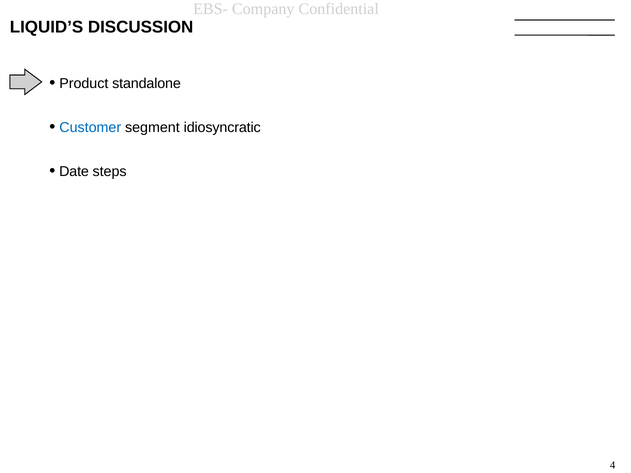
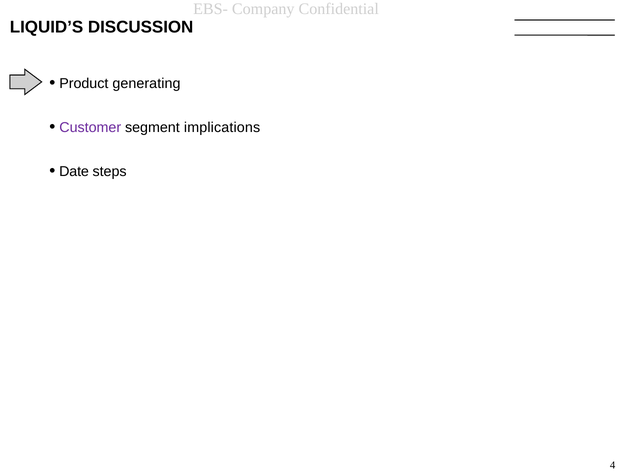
standalone: standalone -> generating
Customer colour: blue -> purple
idiosyncratic: idiosyncratic -> implications
